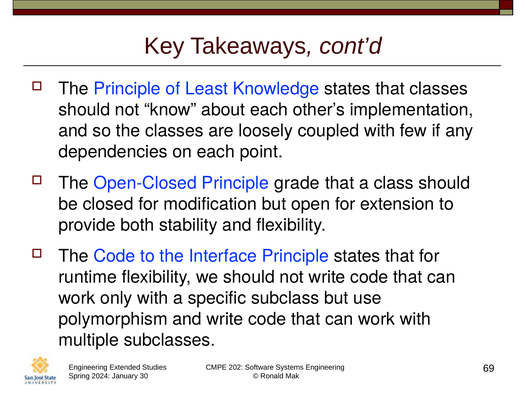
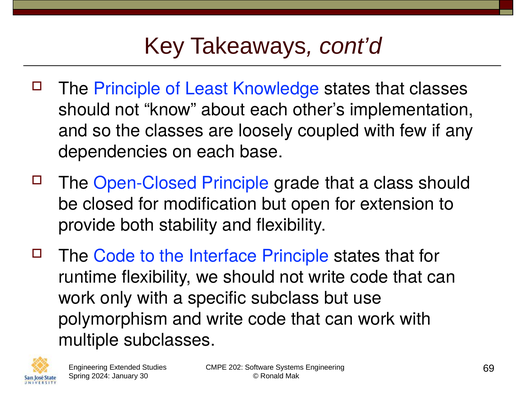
point: point -> base
